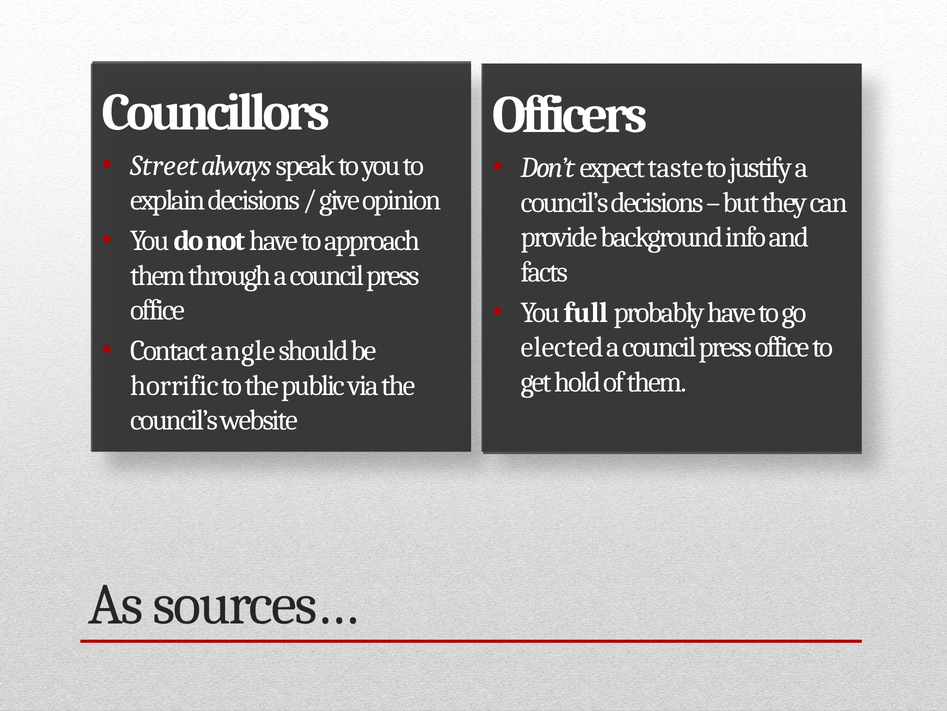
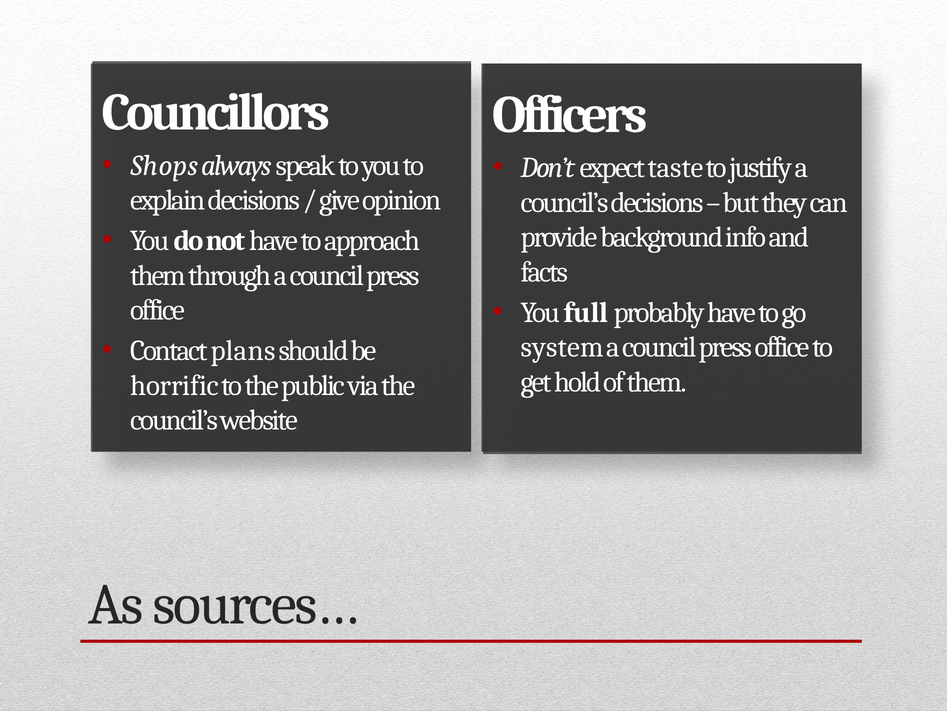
Street: Street -> Shops
elected: elected -> system
angle: angle -> plans
